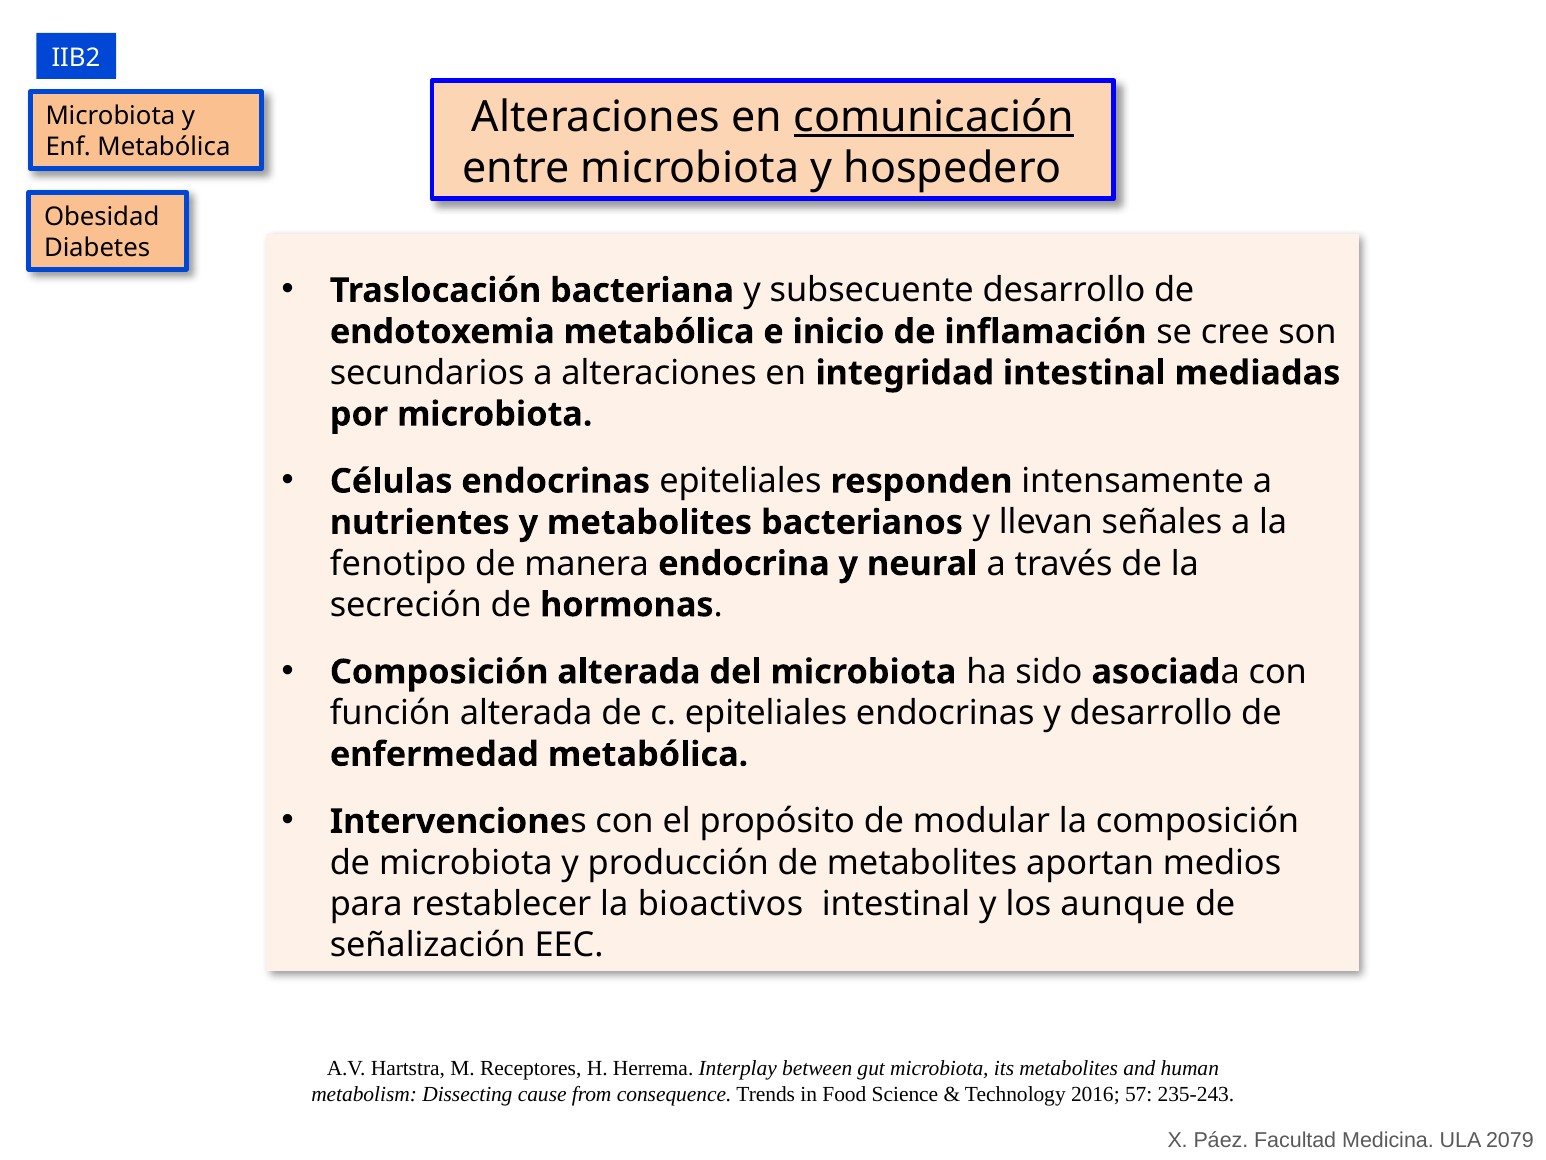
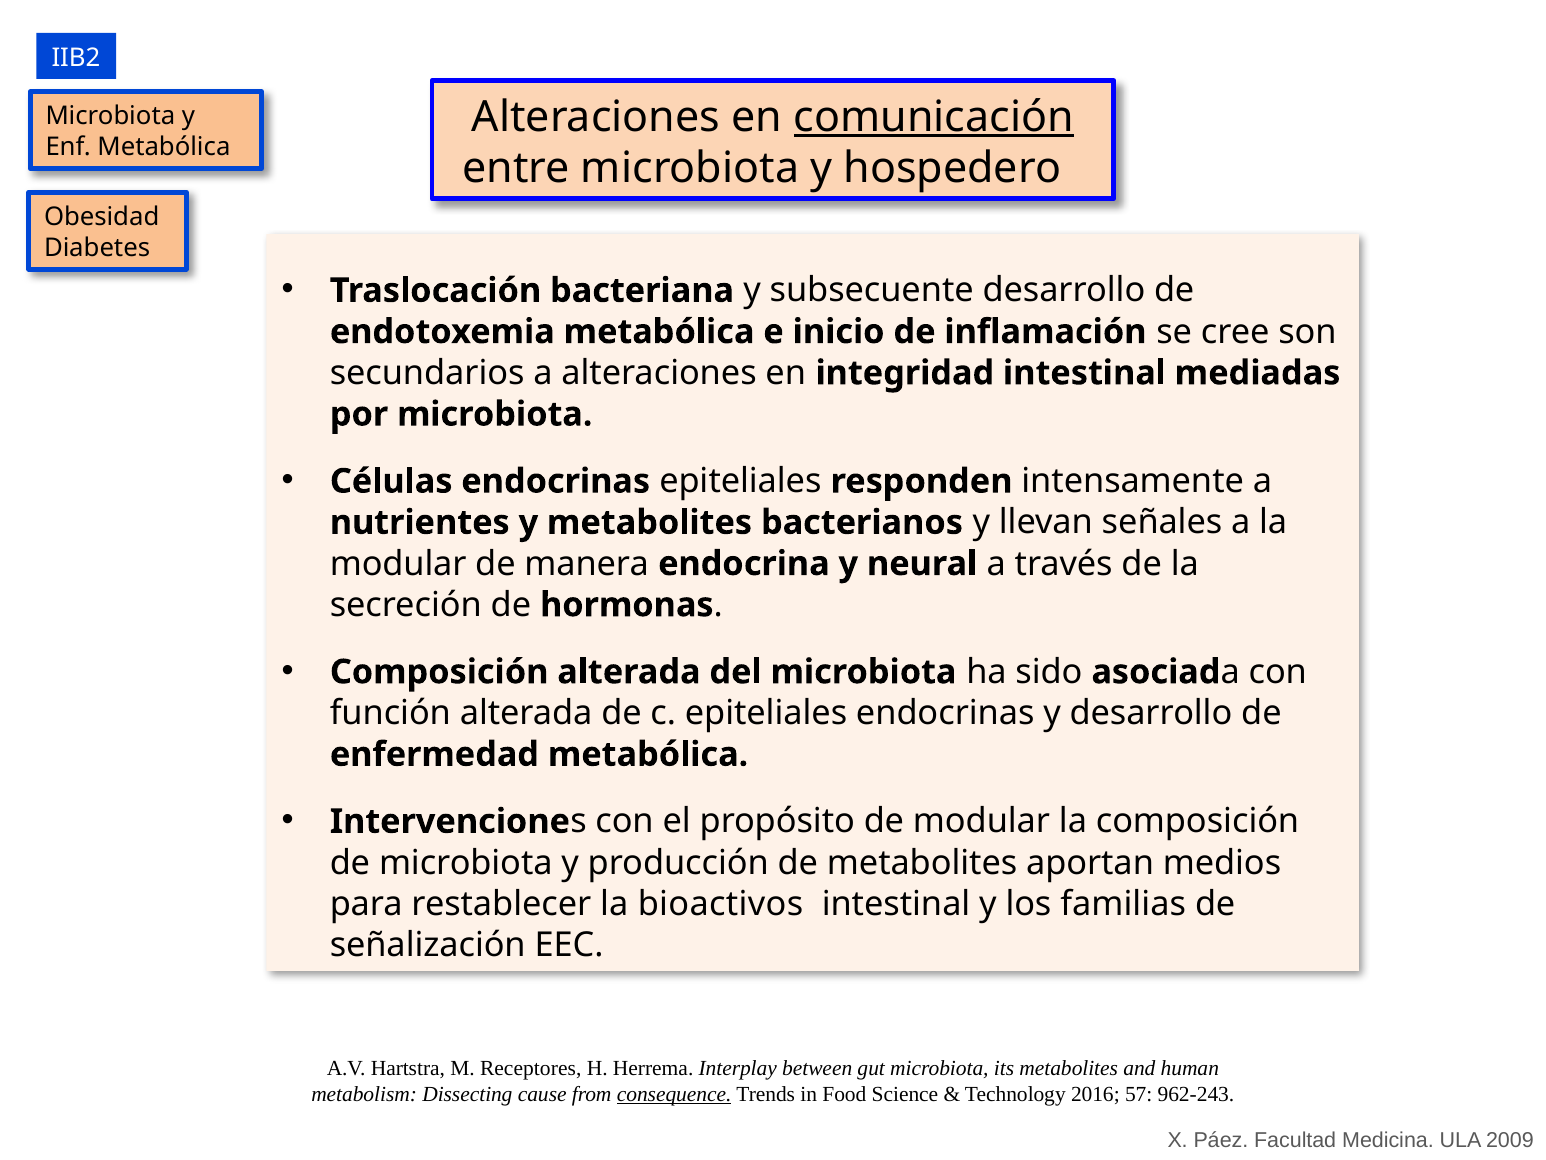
fenotipo at (398, 563): fenotipo -> modular
aunque: aunque -> familias
consequence underline: none -> present
235-243: 235-243 -> 962-243
2079: 2079 -> 2009
